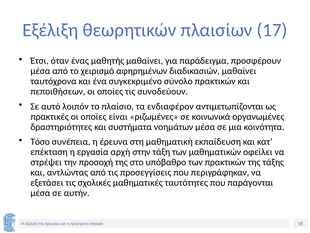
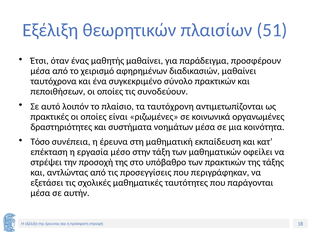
17: 17 -> 51
ενδιαφέρον: ενδιαφέρον -> ταυτόχρονη
αρχή: αρχή -> μέσο
